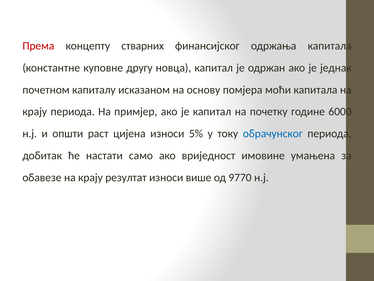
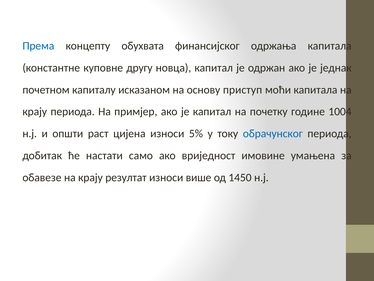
Према colour: red -> blue
стварних: стварних -> обухвата
помјера: помјера -> приступ
6000: 6000 -> 1004
9770: 9770 -> 1450
